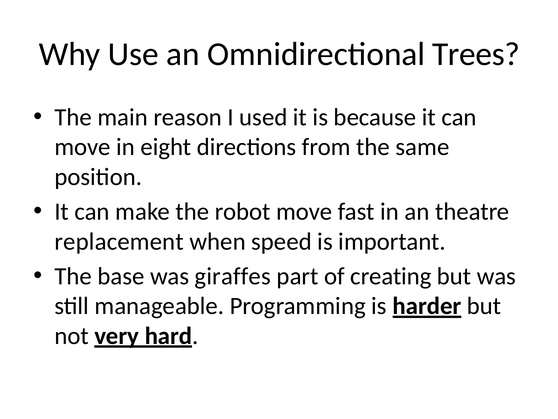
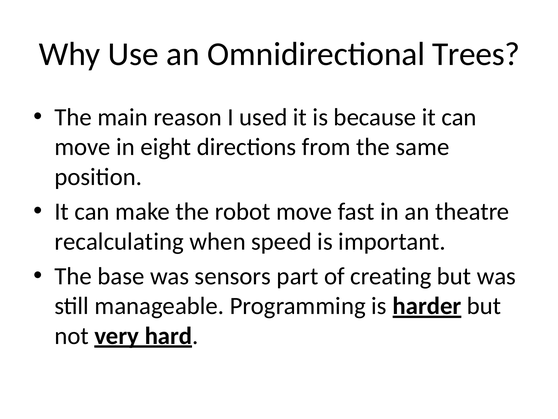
replacement: replacement -> recalculating
giraffes: giraffes -> sensors
